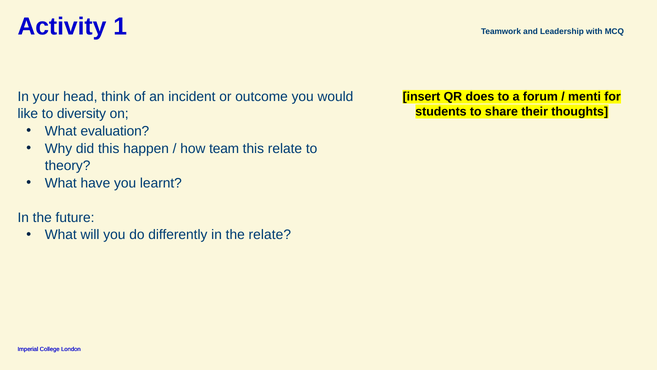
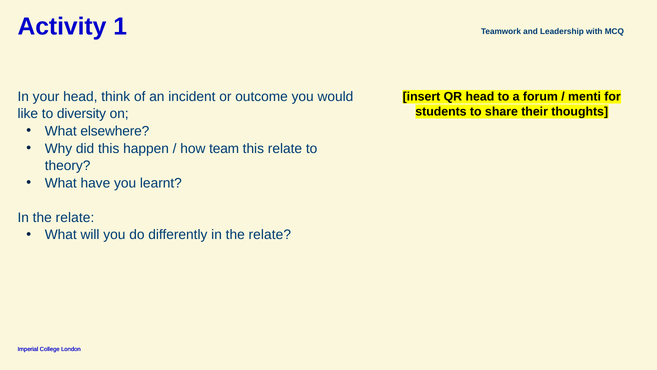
QR does: does -> head
evaluation: evaluation -> elsewhere
future at (75, 217): future -> relate
